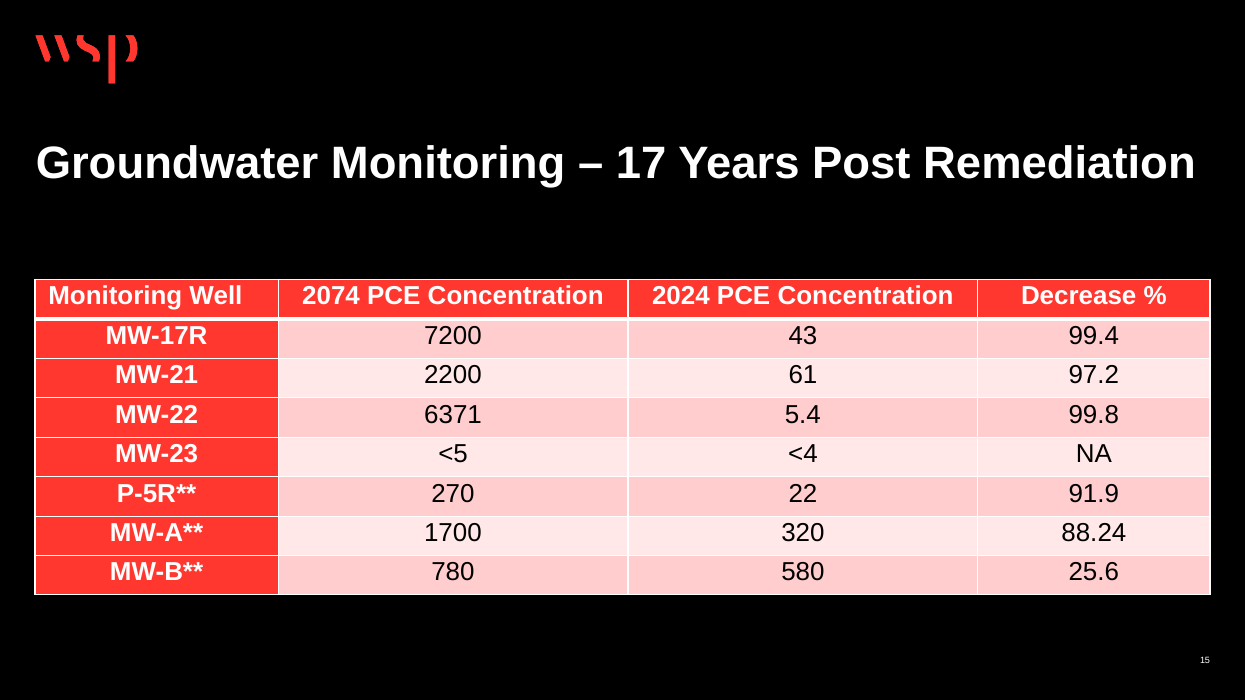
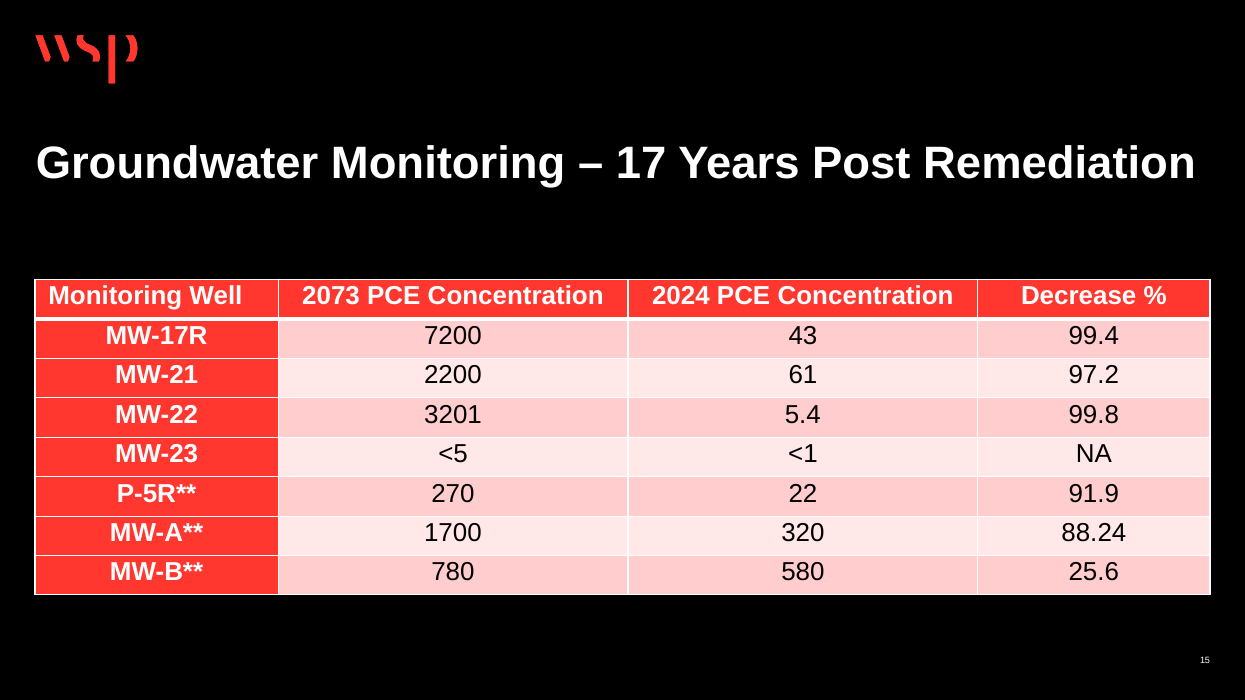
2074: 2074 -> 2073
6371: 6371 -> 3201
<4: <4 -> <1
